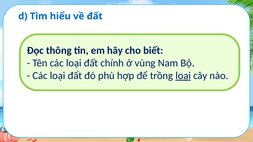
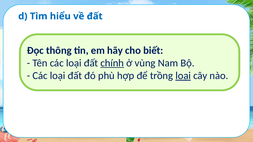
chính underline: none -> present
